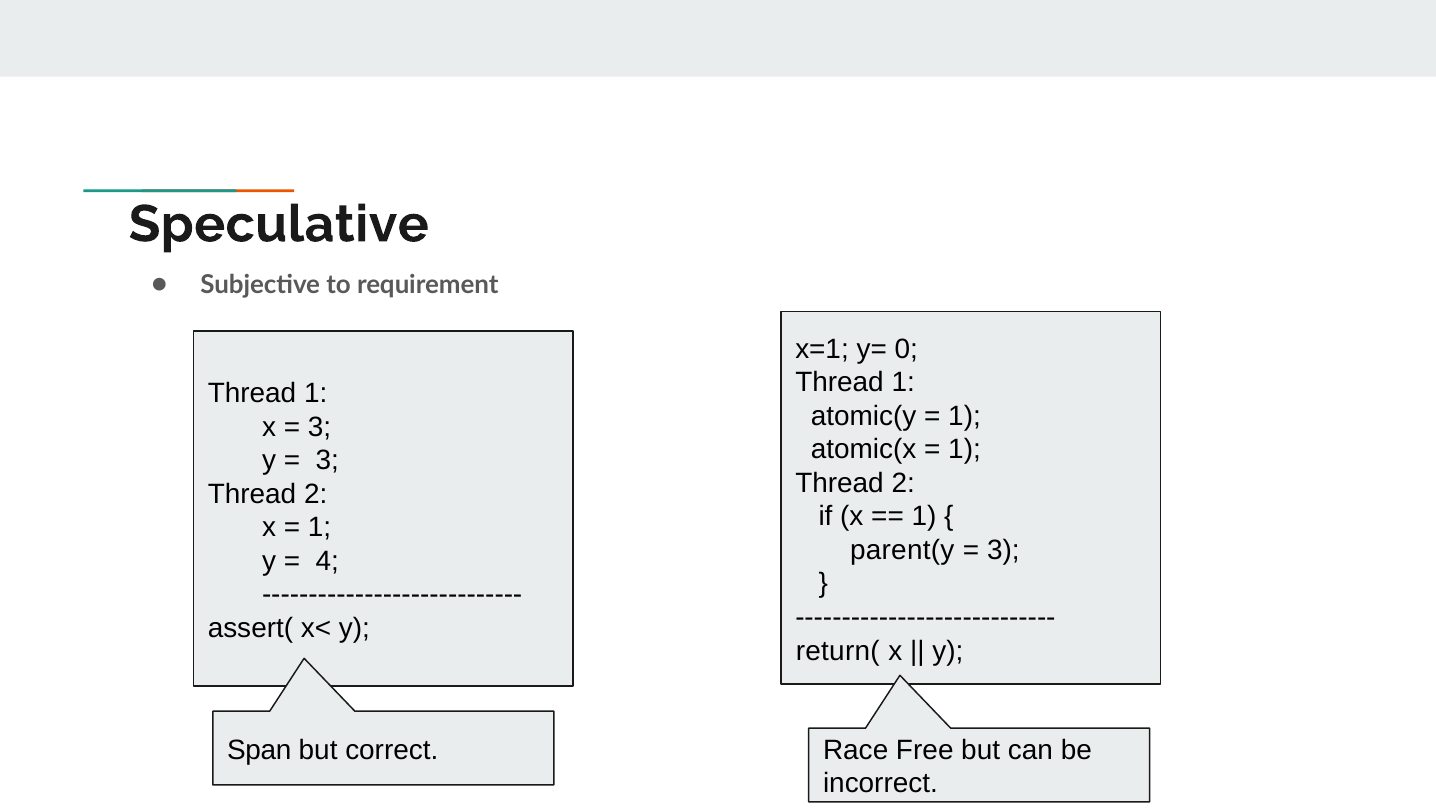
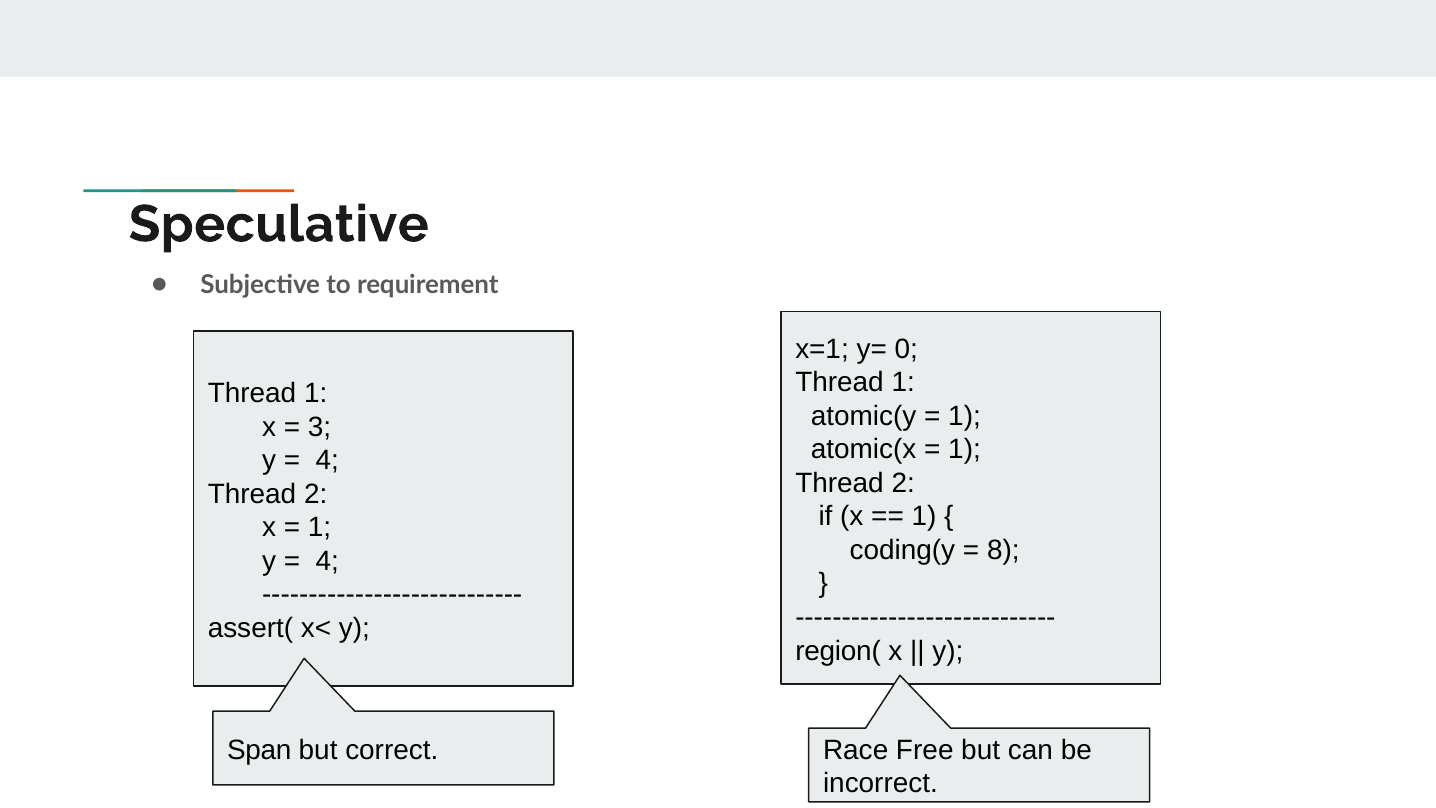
3 at (327, 460): 3 -> 4
parent(y: parent(y -> coding(y
3 at (1003, 550): 3 -> 8
return(: return( -> region(
